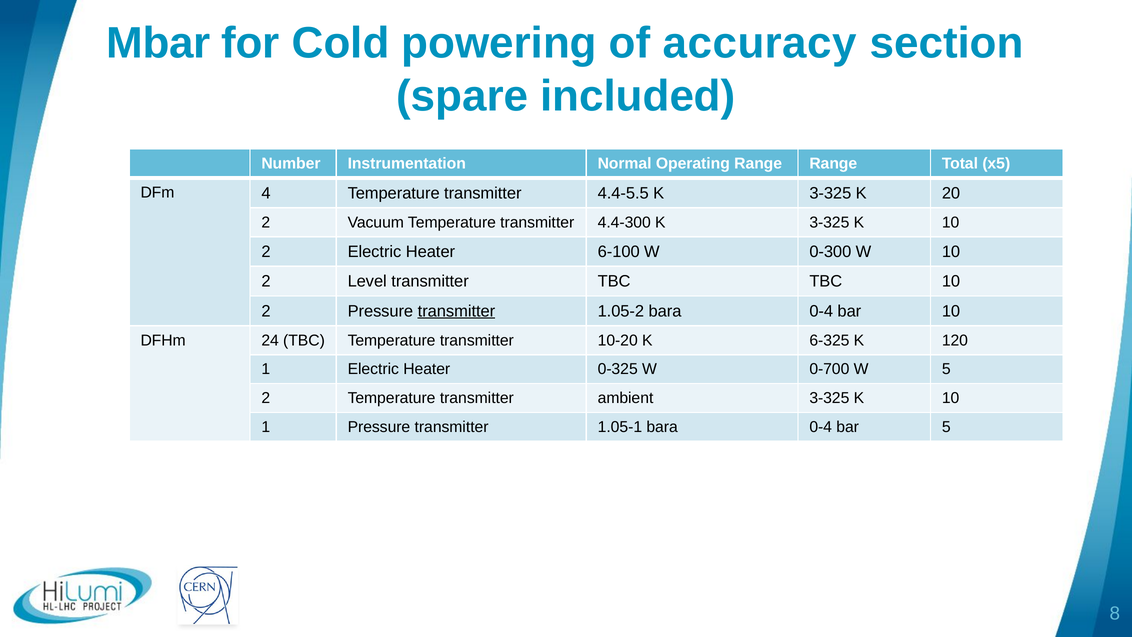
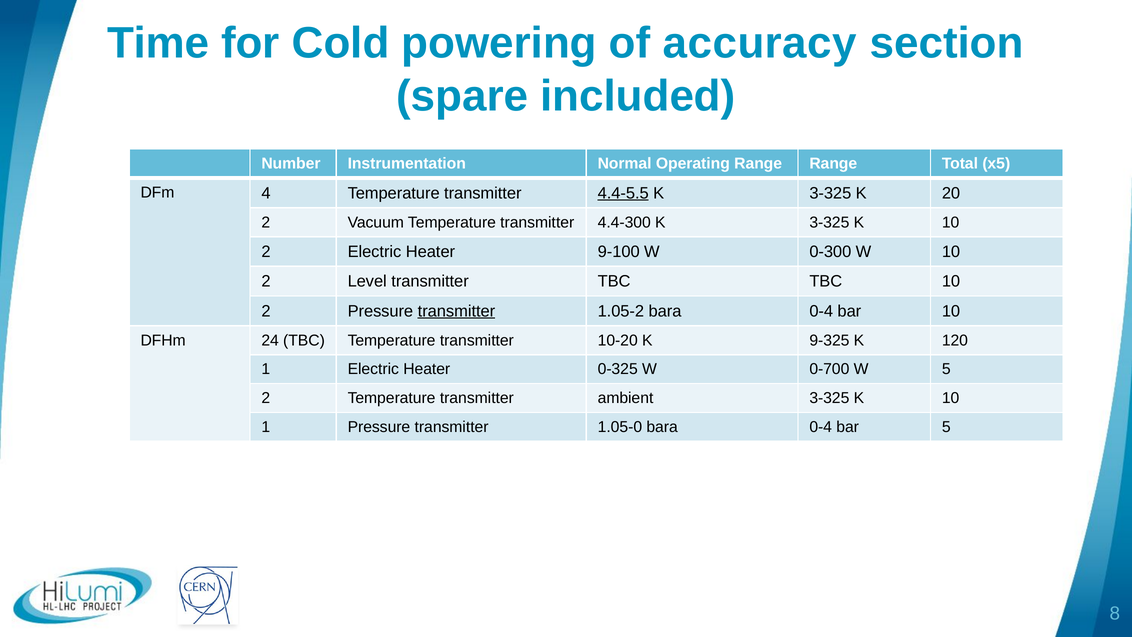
Mbar: Mbar -> Time
4.4-5.5 underline: none -> present
6-100: 6-100 -> 9-100
6-325: 6-325 -> 9-325
1.05-1: 1.05-1 -> 1.05-0
